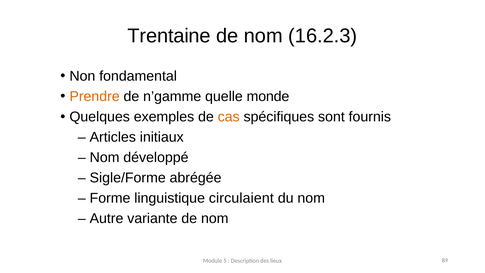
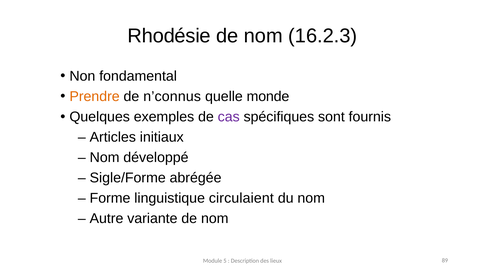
Trentaine: Trentaine -> Rhodésie
n’gamme: n’gamme -> n’connus
cas colour: orange -> purple
